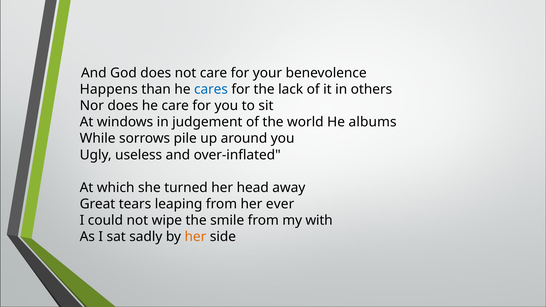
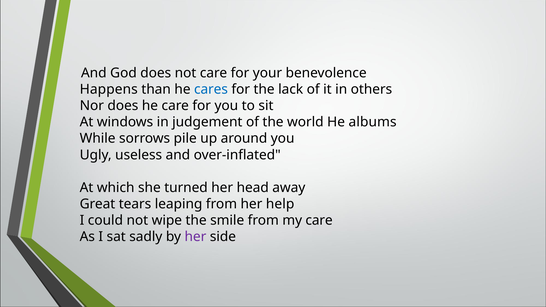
ever: ever -> help
my with: with -> care
her at (195, 237) colour: orange -> purple
